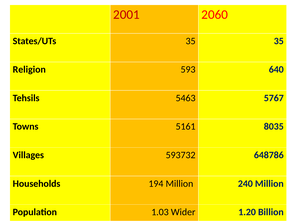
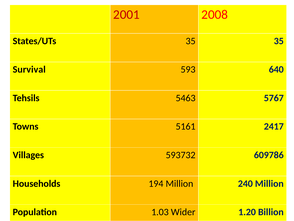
2060: 2060 -> 2008
Religion: Religion -> Survival
8035: 8035 -> 2417
648786: 648786 -> 609786
